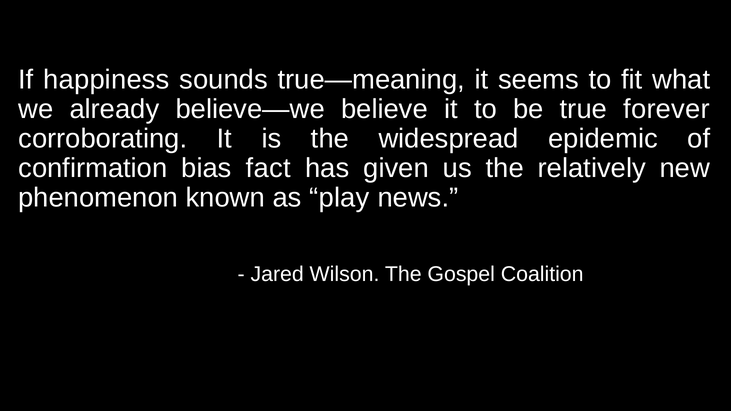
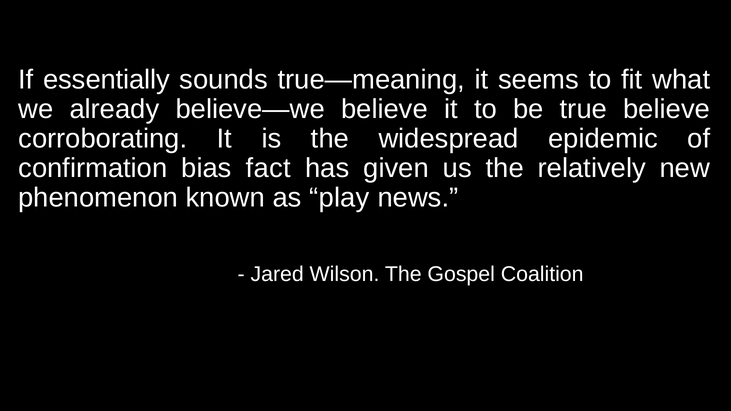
happiness: happiness -> essentially
true forever: forever -> believe
